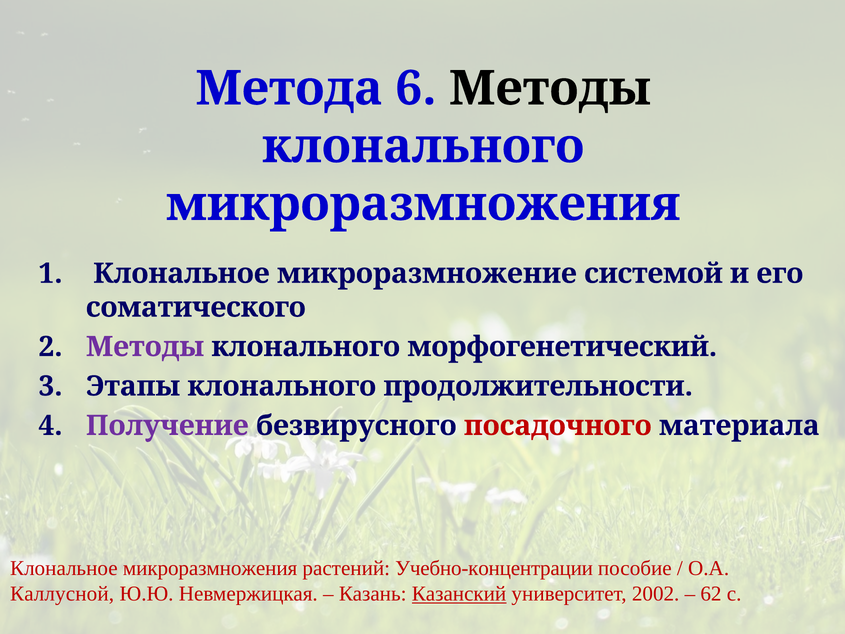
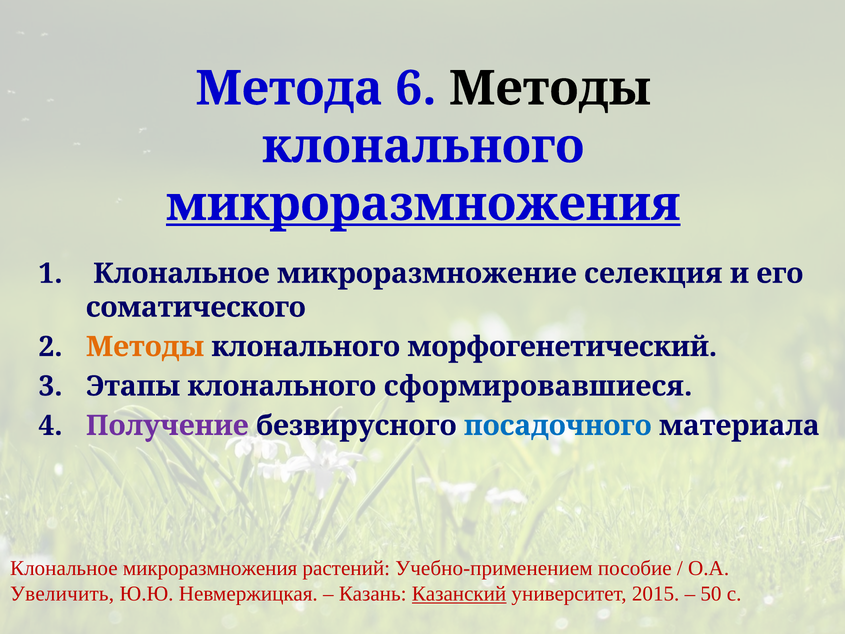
микроразмножения at (423, 204) underline: none -> present
системой: системой -> селекция
Методы at (145, 347) colour: purple -> orange
продолжительности: продолжительности -> сформировавшиеся
посадочного colour: red -> blue
Учебно-концентрации: Учебно-концентрации -> Учебно-применением
Каллусной: Каллусной -> Увеличить
2002: 2002 -> 2015
62: 62 -> 50
